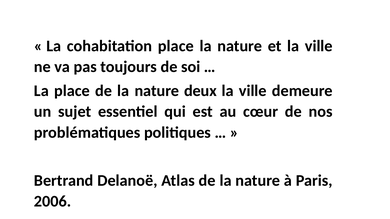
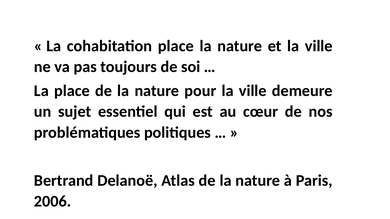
deux: deux -> pour
